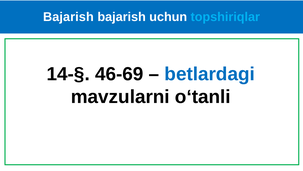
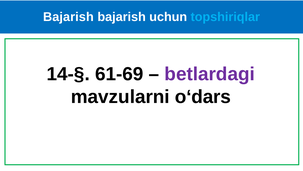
46-69: 46-69 -> 61-69
betlardagi colour: blue -> purple
o‘tanli: o‘tanli -> o‘dars
